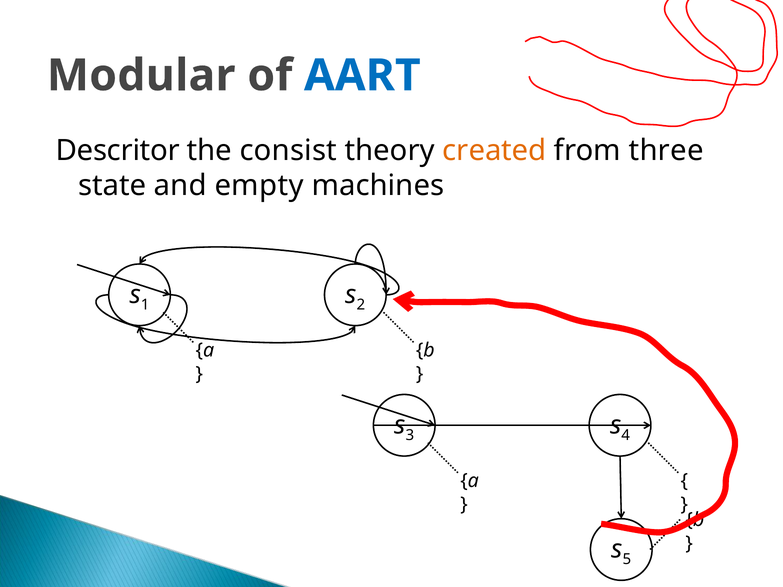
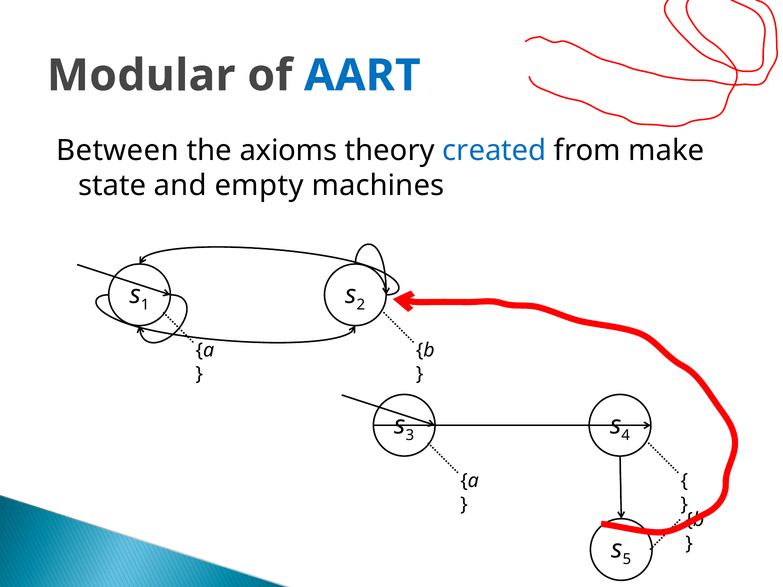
Descritor: Descritor -> Between
consist: consist -> axioms
created colour: orange -> blue
three: three -> make
